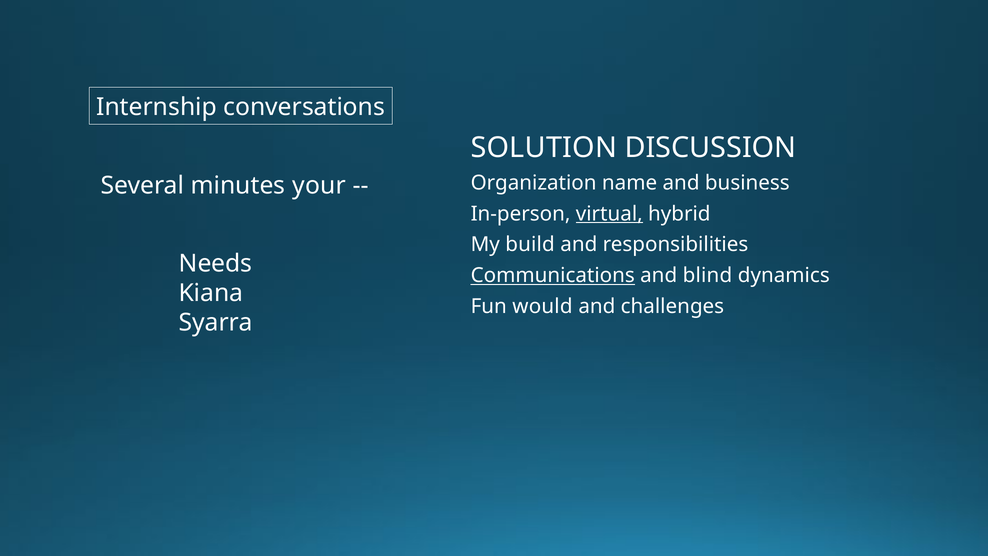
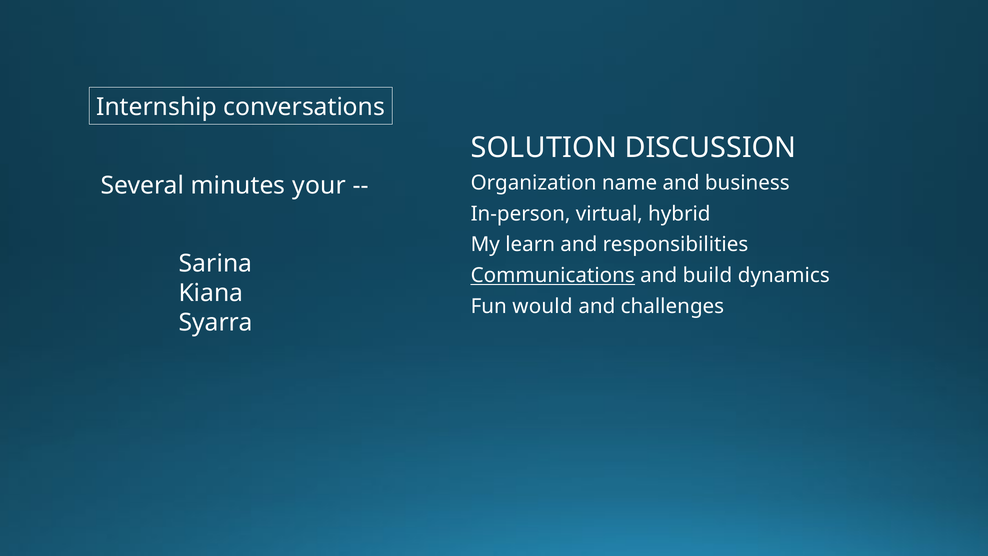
virtual underline: present -> none
build: build -> learn
Needs: Needs -> Sarina
blind: blind -> build
